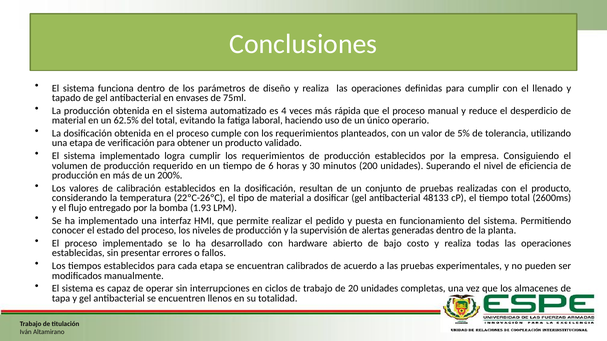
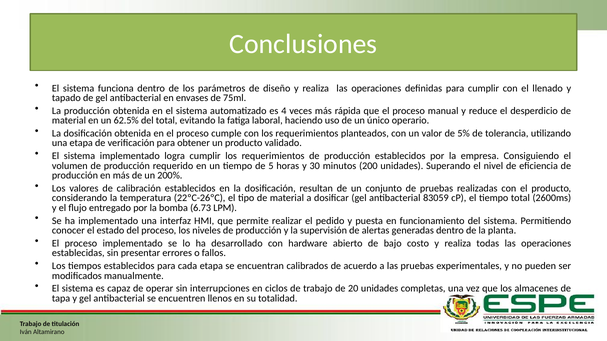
6: 6 -> 5
48133: 48133 -> 83059
1.93: 1.93 -> 6.73
